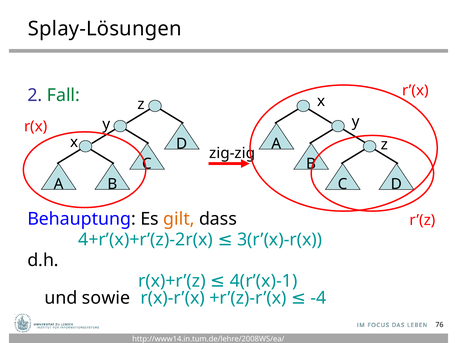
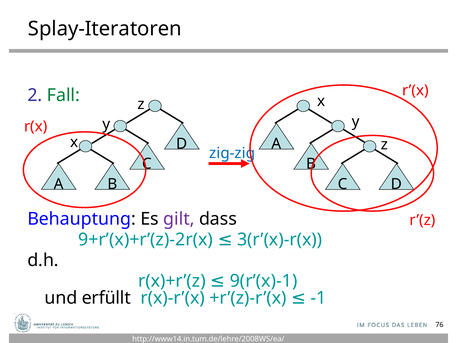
Splay-Lösungen: Splay-Lösungen -> Splay-Iteratoren
zig-zig colour: black -> blue
gilt colour: orange -> purple
4+r’(x)+r’(z)-2r(x: 4+r’(x)+r’(z)-2r(x -> 9+r’(x)+r’(z)-2r(x
4(r’(x)-1: 4(r’(x)-1 -> 9(r’(x)-1
sowie: sowie -> erfüllt
-4: -4 -> -1
